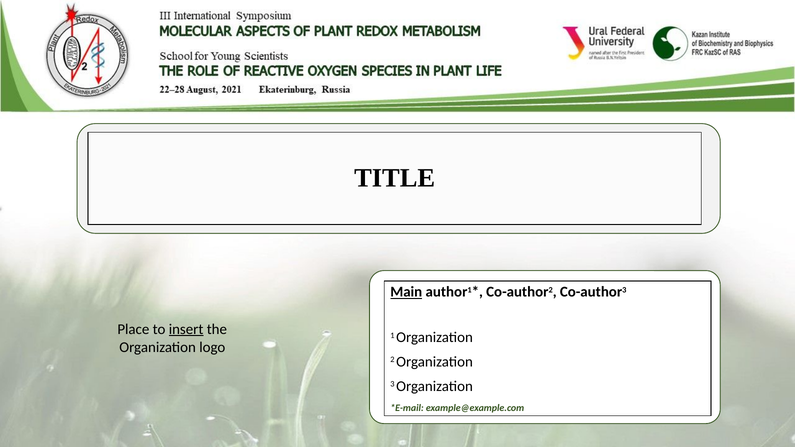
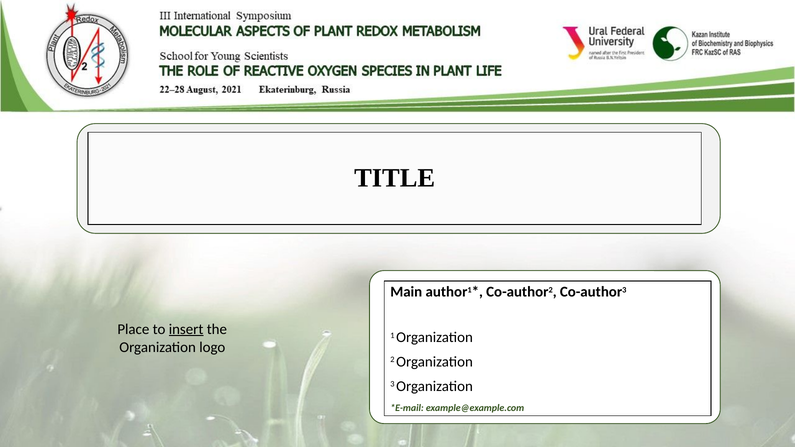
Main underline: present -> none
